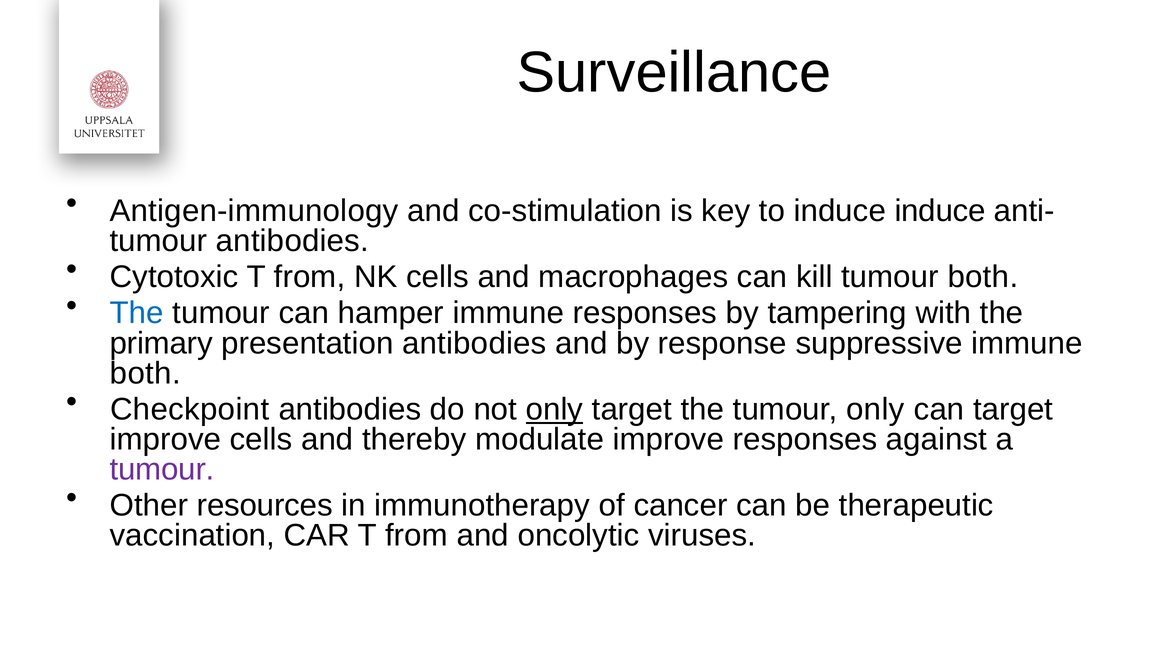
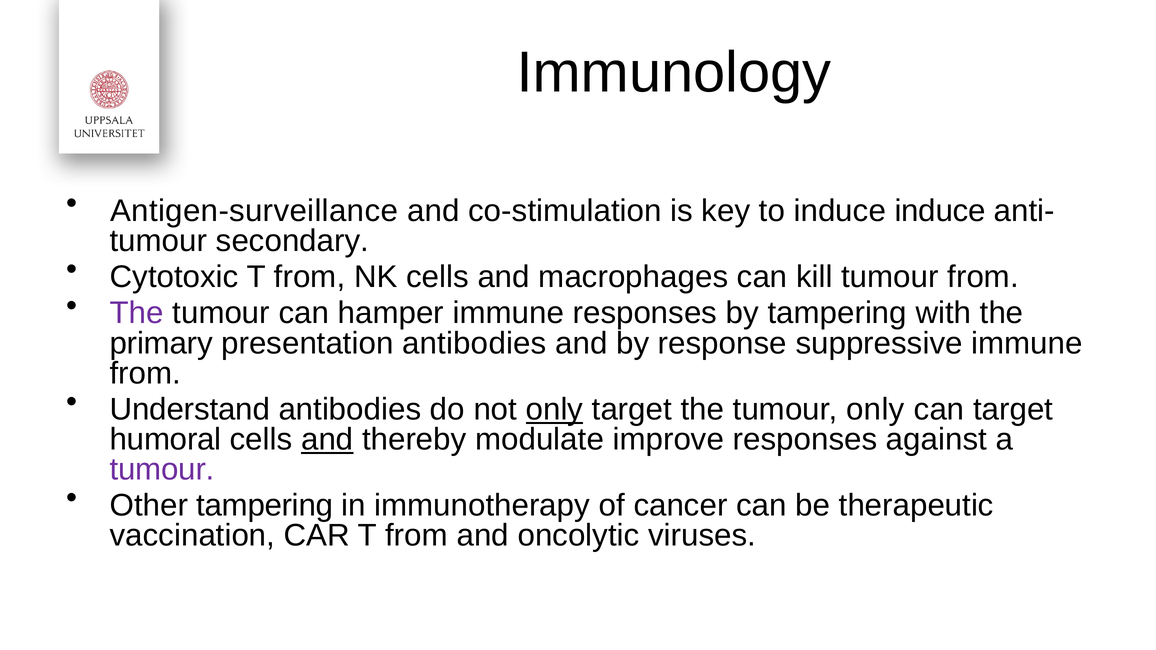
Surveillance: Surveillance -> Immunology
Antigen-immunology: Antigen-immunology -> Antigen-surveillance
tumour antibodies: antibodies -> secondary
tumour both: both -> from
The at (137, 313) colour: blue -> purple
both at (145, 373): both -> from
Checkpoint: Checkpoint -> Understand
improve at (165, 440): improve -> humoral
and at (327, 440) underline: none -> present
Other resources: resources -> tampering
